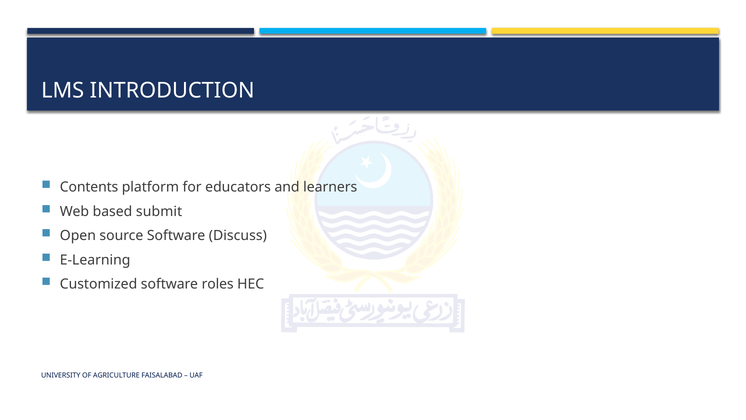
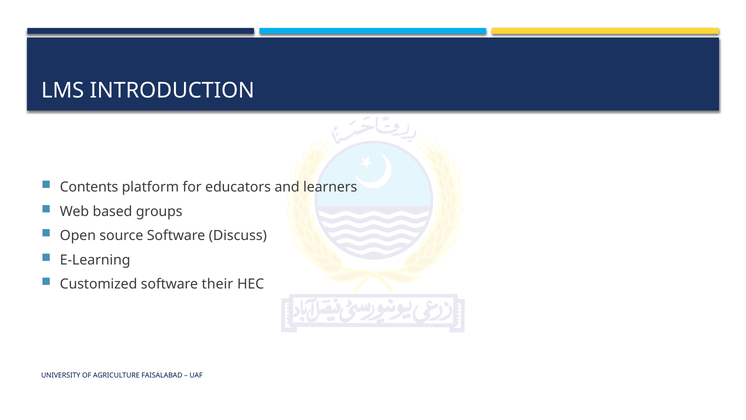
submit: submit -> groups
roles: roles -> their
